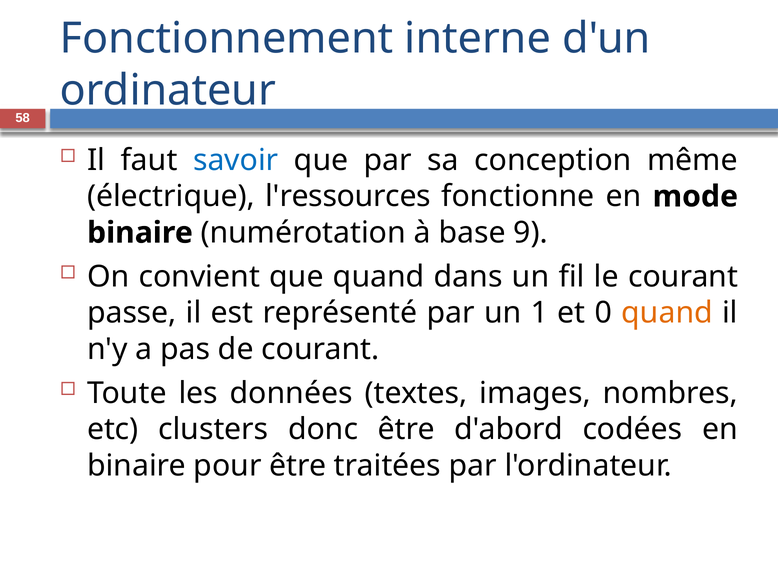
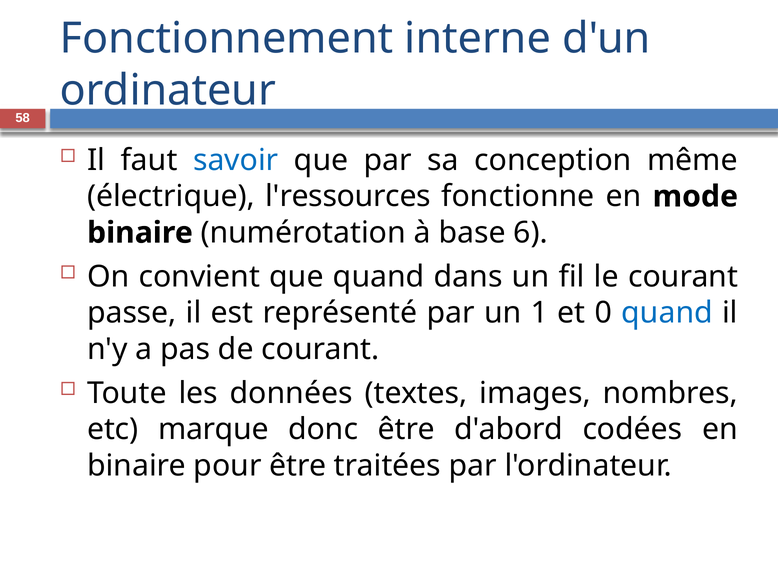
9: 9 -> 6
quand at (667, 313) colour: orange -> blue
clusters: clusters -> marque
